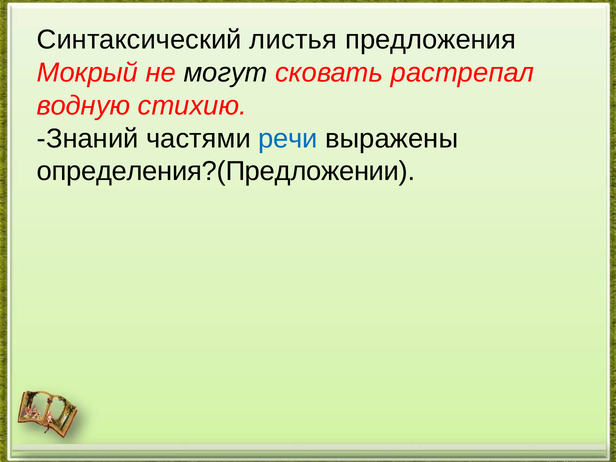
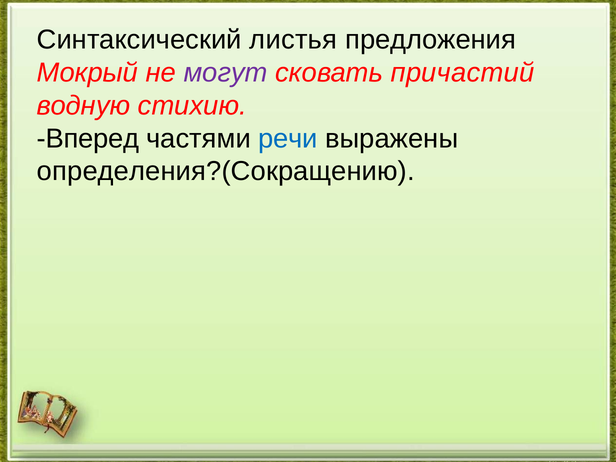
могут colour: black -> purple
растрепал: растрепал -> причастий
Знаний: Знаний -> Вперед
определения?(Предложении: определения?(Предложении -> определения?(Сокращению
